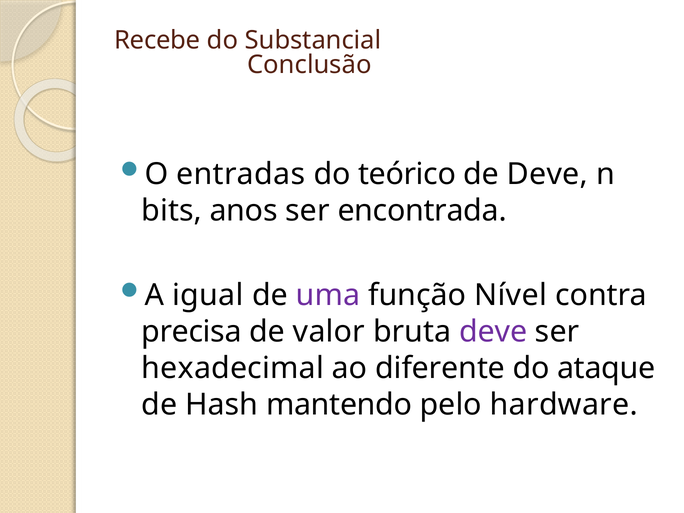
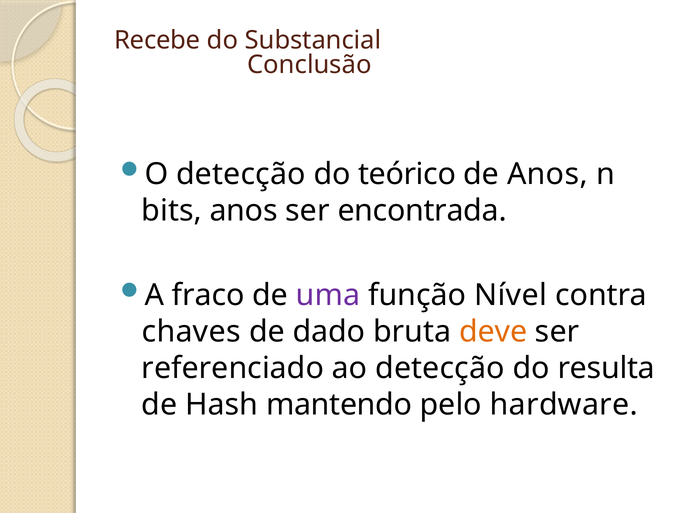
O entradas: entradas -> detecção
de Deve: Deve -> Anos
igual: igual -> fraco
precisa: precisa -> chaves
valor: valor -> dado
deve at (493, 332) colour: purple -> orange
hexadecimal: hexadecimal -> referenciado
ao diferente: diferente -> detecção
ataque: ataque -> resulta
